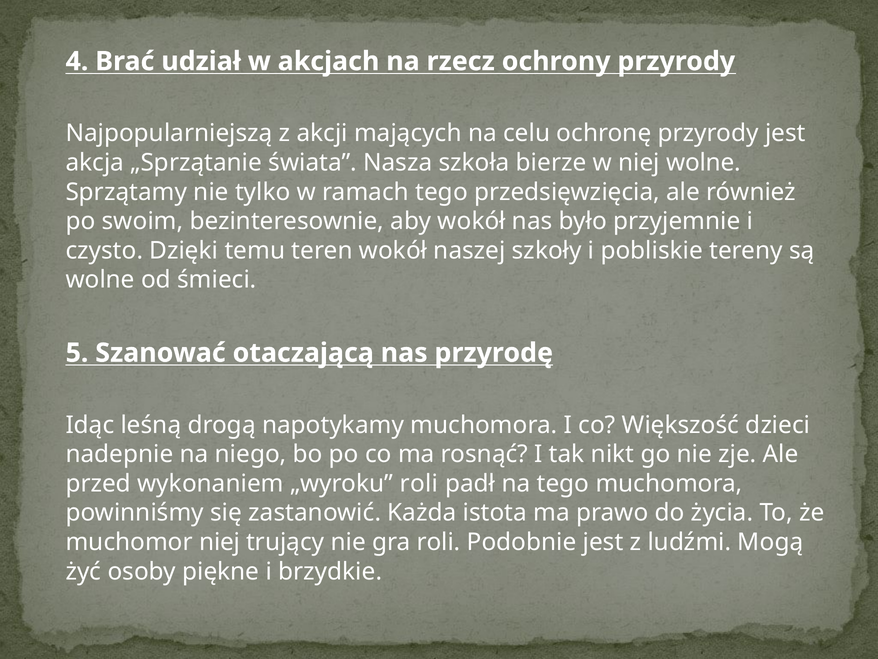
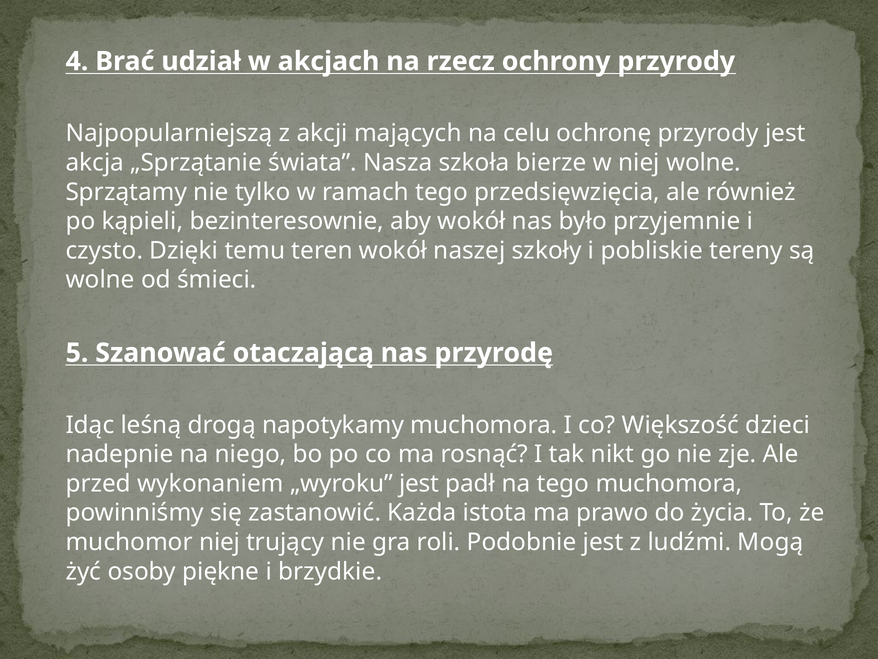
swoim: swoim -> kąpieli
„wyroku roli: roli -> jest
